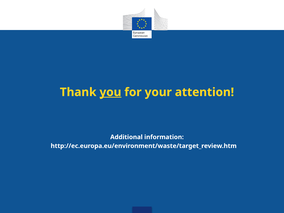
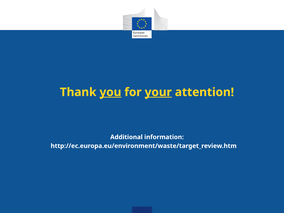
your underline: none -> present
